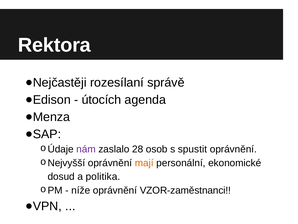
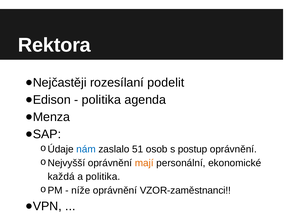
správě: správě -> podelit
útocích at (101, 100): útocích -> politika
nám colour: purple -> blue
28: 28 -> 51
spustit: spustit -> postup
dosud: dosud -> každá
